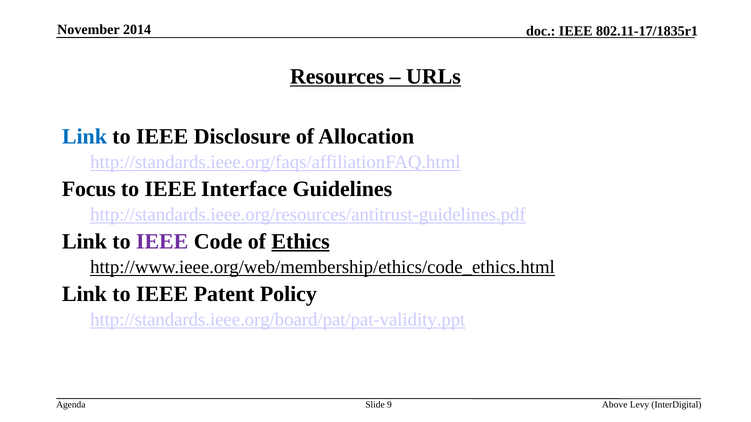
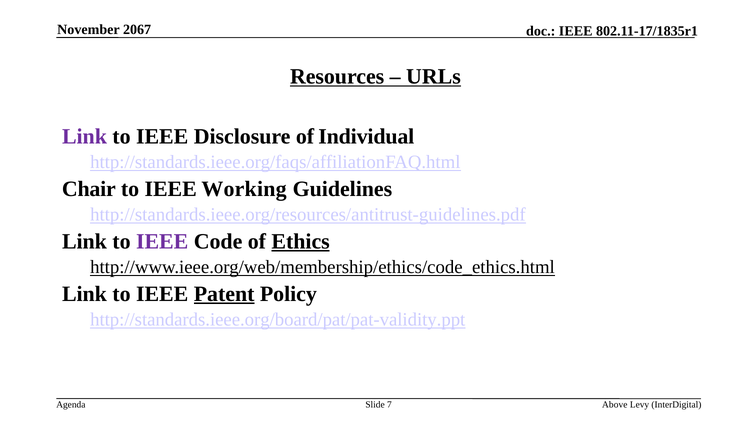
2014: 2014 -> 2067
Link at (84, 137) colour: blue -> purple
Allocation: Allocation -> Individual
Focus: Focus -> Chair
Interface: Interface -> Working
Patent underline: none -> present
9: 9 -> 7
